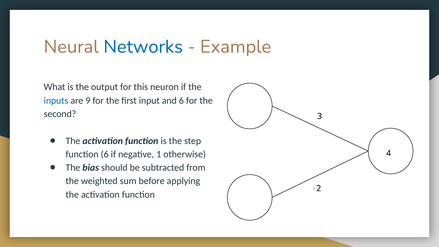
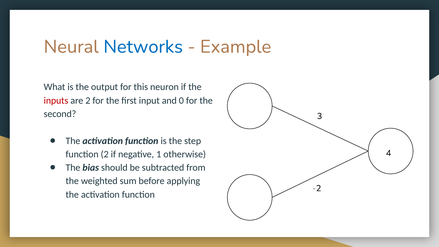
inputs colour: blue -> red
are 9: 9 -> 2
and 6: 6 -> 0
function 6: 6 -> 2
